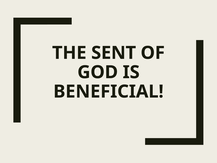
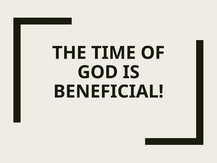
SENT: SENT -> TIME
